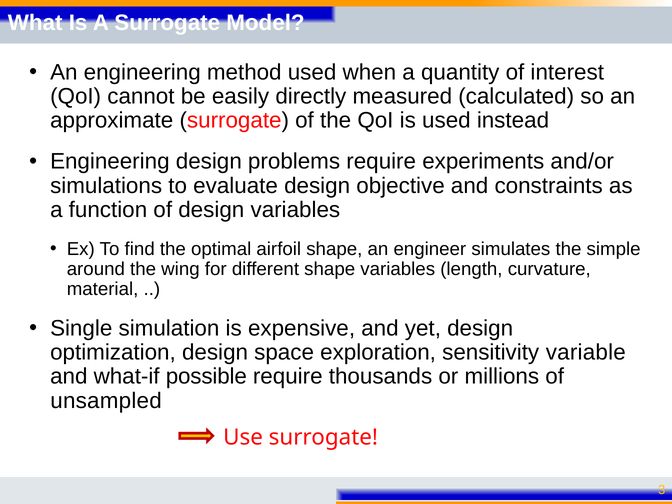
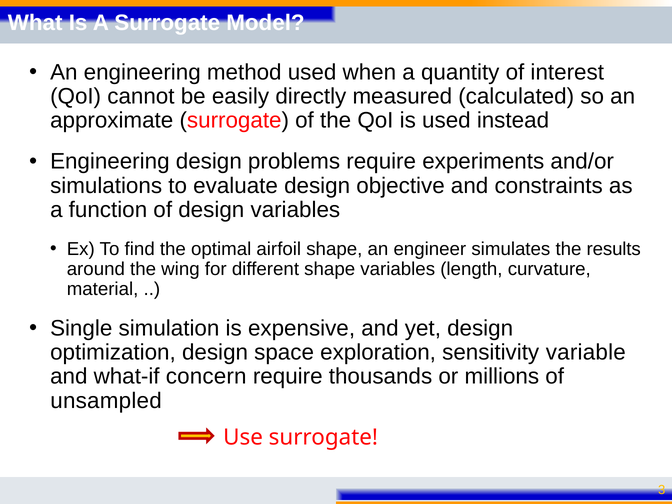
simple: simple -> results
possible: possible -> concern
